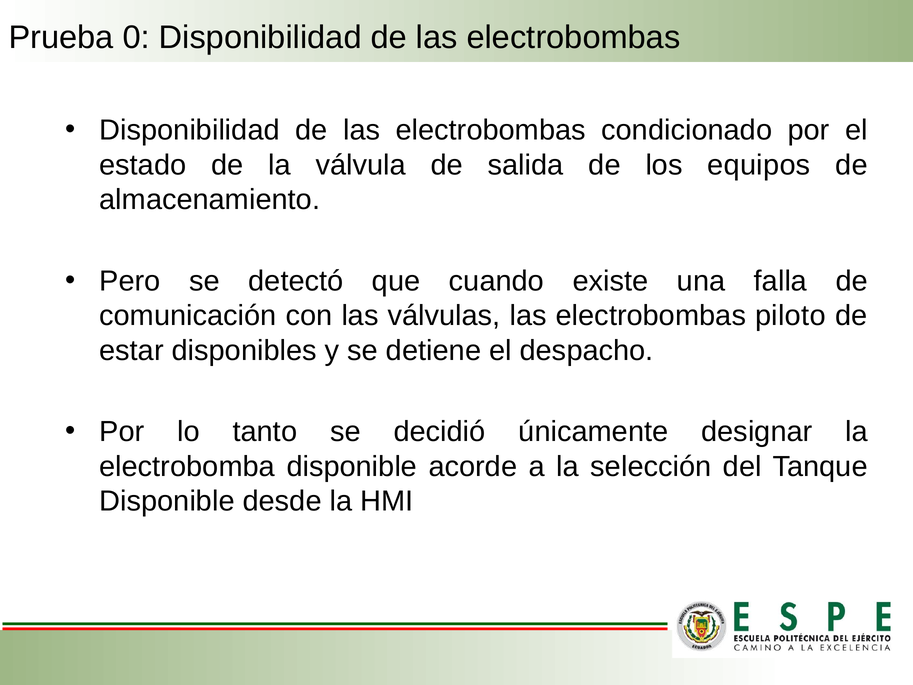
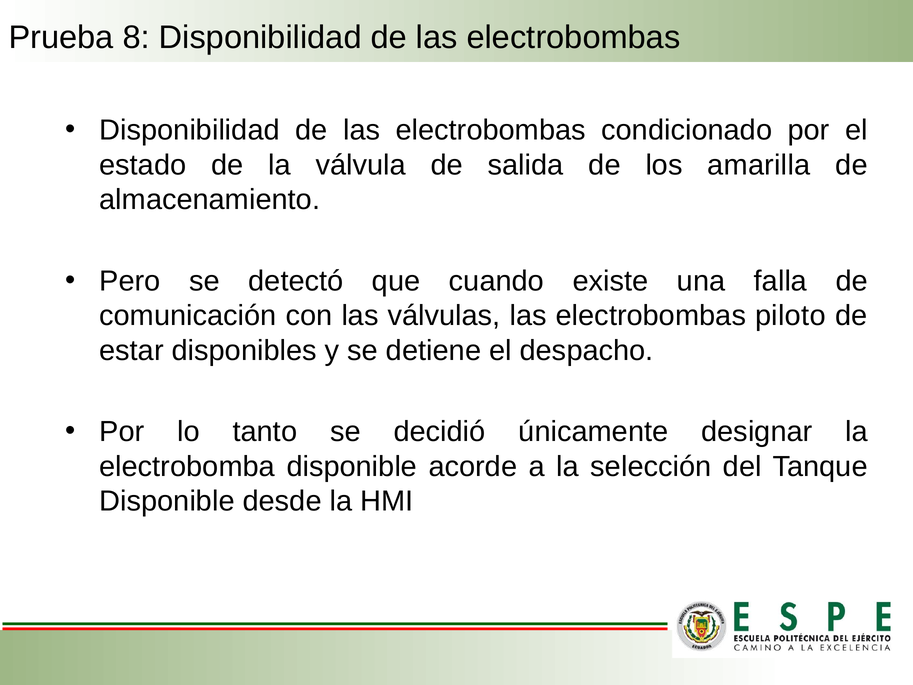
0: 0 -> 8
equipos: equipos -> amarilla
